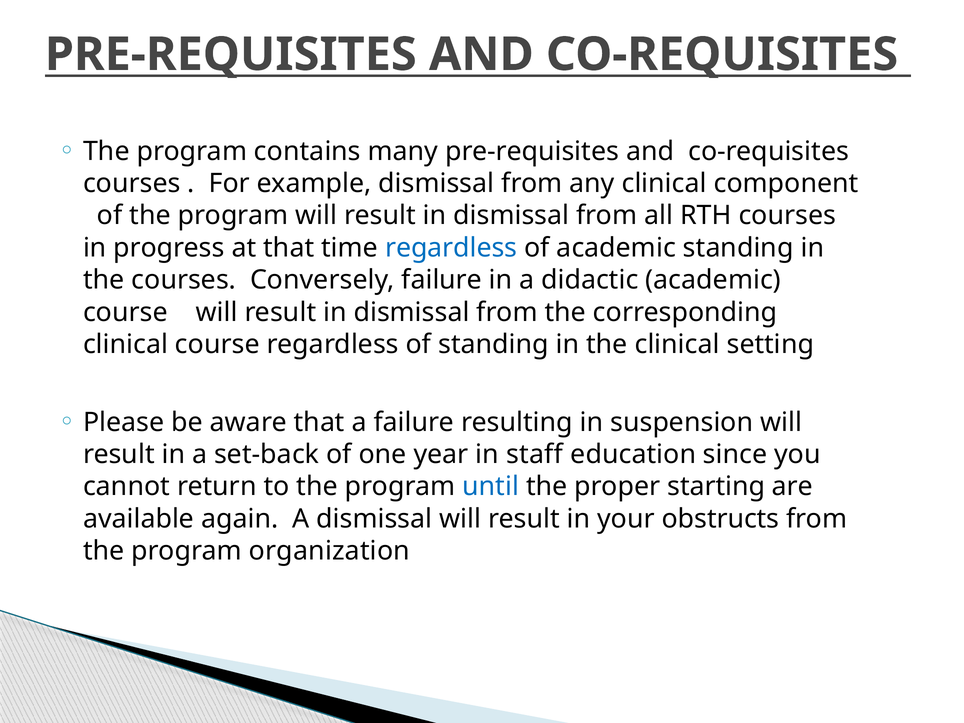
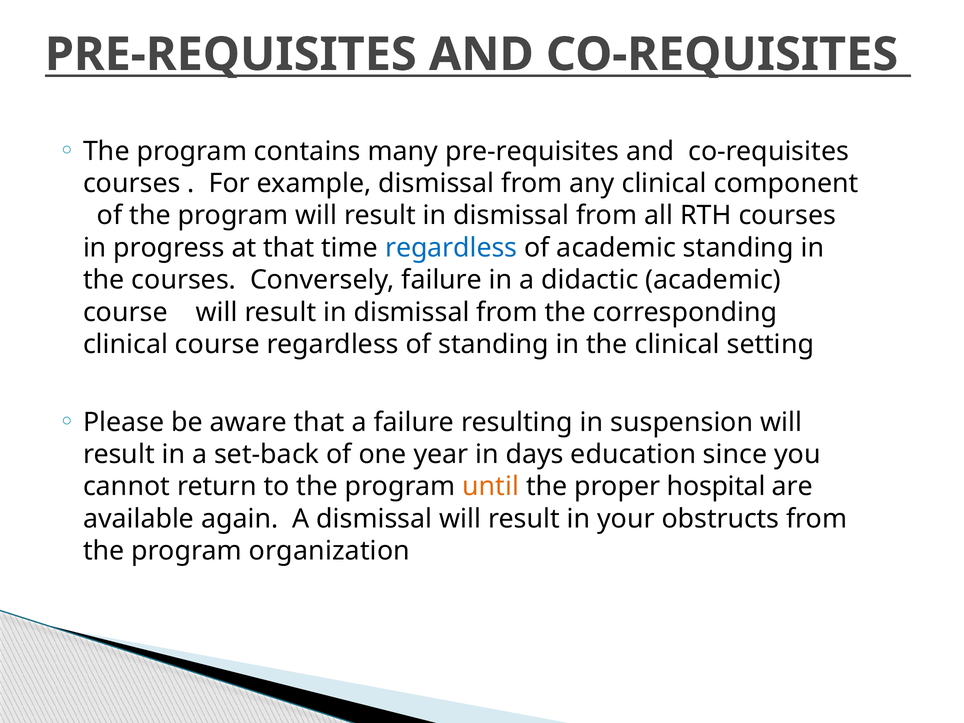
staff: staff -> days
until colour: blue -> orange
starting: starting -> hospital
